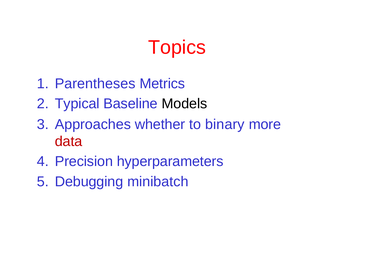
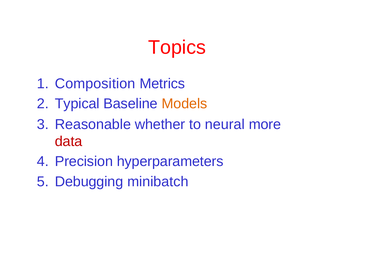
Parentheses: Parentheses -> Composition
Models colour: black -> orange
Approaches: Approaches -> Reasonable
binary: binary -> neural
